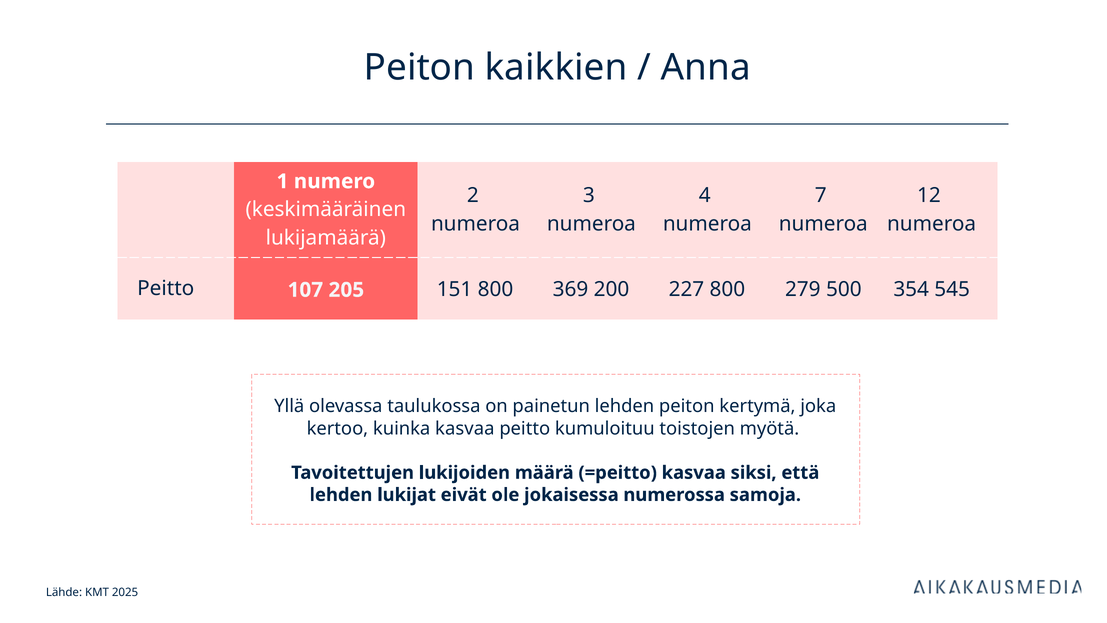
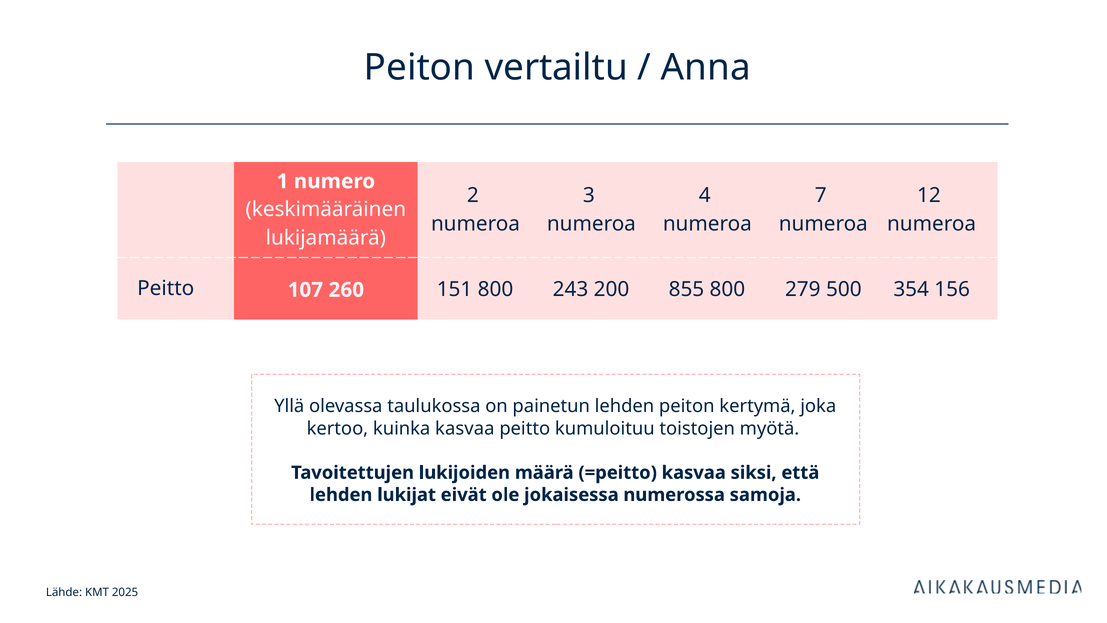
kaikkien: kaikkien -> vertailtu
205: 205 -> 260
369: 369 -> 243
227: 227 -> 855
545: 545 -> 156
